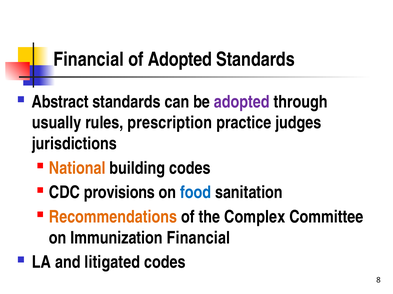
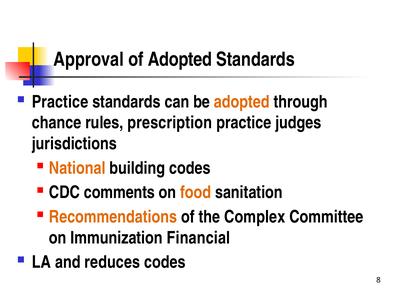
Financial at (89, 60): Financial -> Approval
Abstract at (60, 102): Abstract -> Practice
adopted at (242, 102) colour: purple -> orange
usually: usually -> chance
provisions: provisions -> comments
food colour: blue -> orange
litigated: litigated -> reduces
